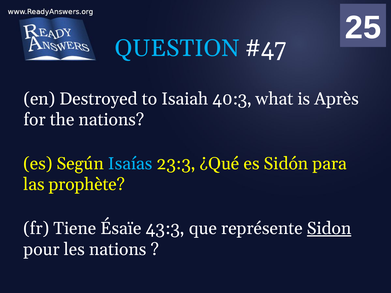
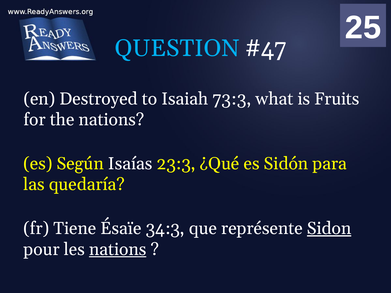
40:3: 40:3 -> 73:3
Après: Après -> Fruits
Isaías colour: light blue -> white
prophète: prophète -> quedaría
43:3: 43:3 -> 34:3
nations at (118, 249) underline: none -> present
